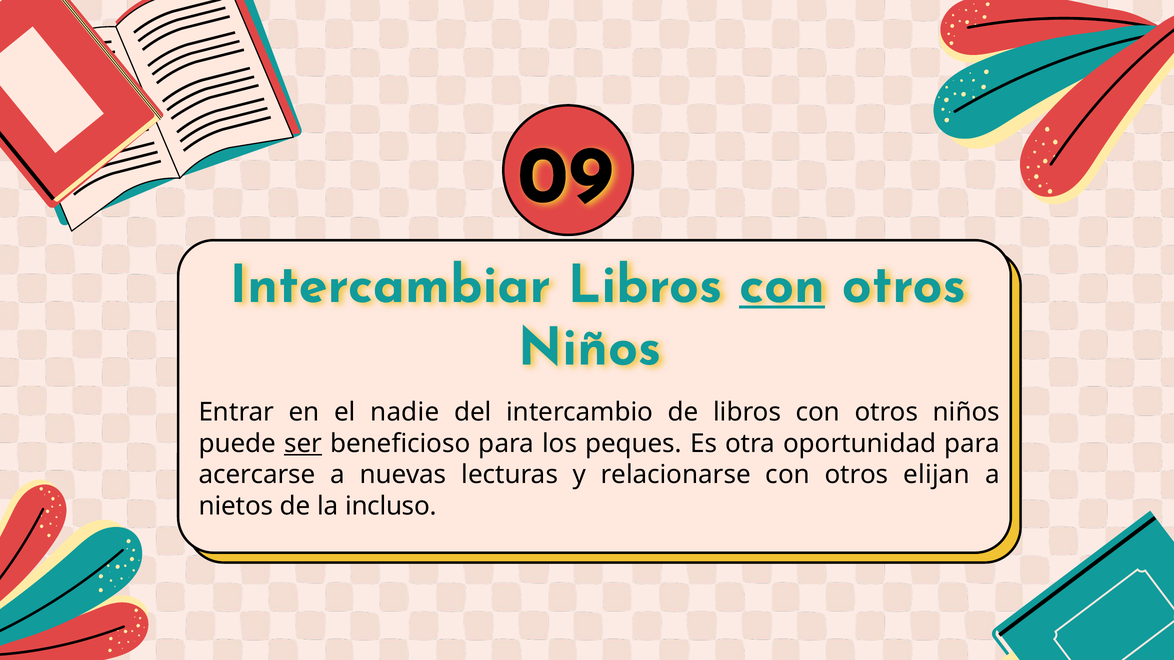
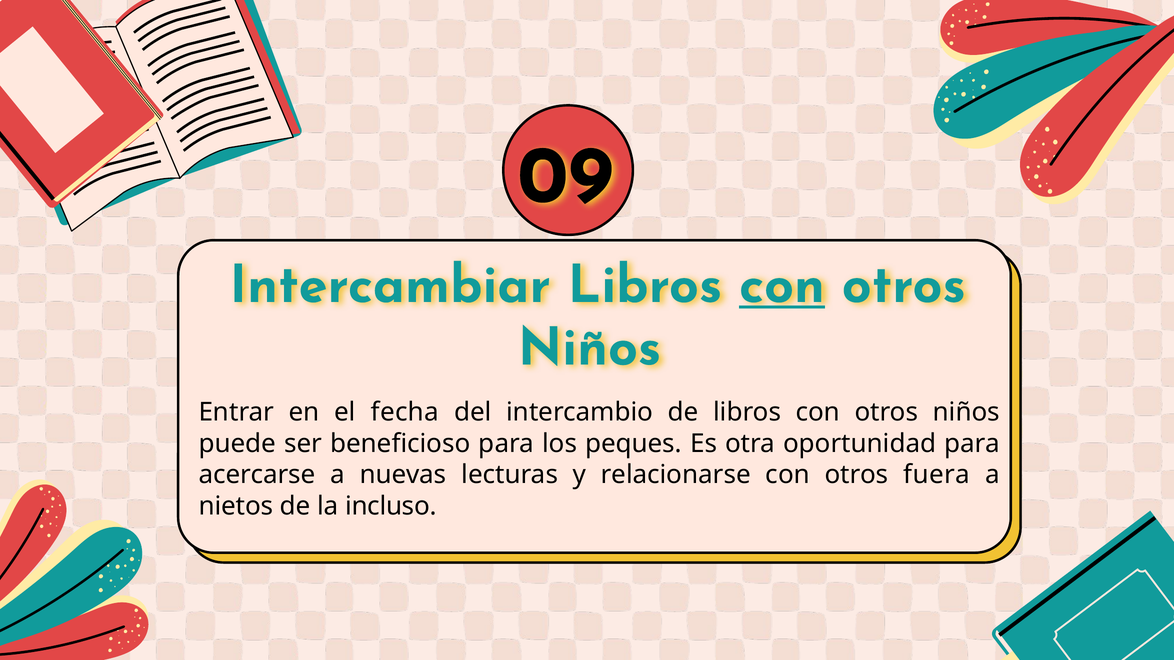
nadie: nadie -> fecha
ser underline: present -> none
elijan: elijan -> fuera
